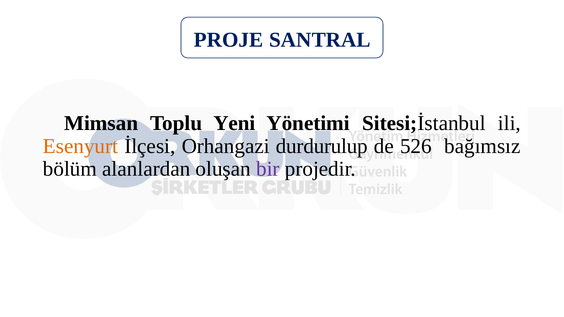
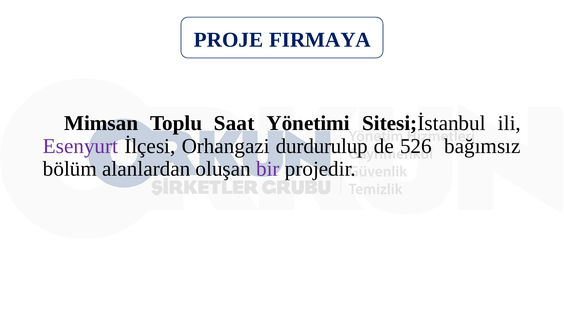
SANTRAL: SANTRAL -> FIRMAYA
Yeni: Yeni -> Saat
Esenyurt colour: orange -> purple
